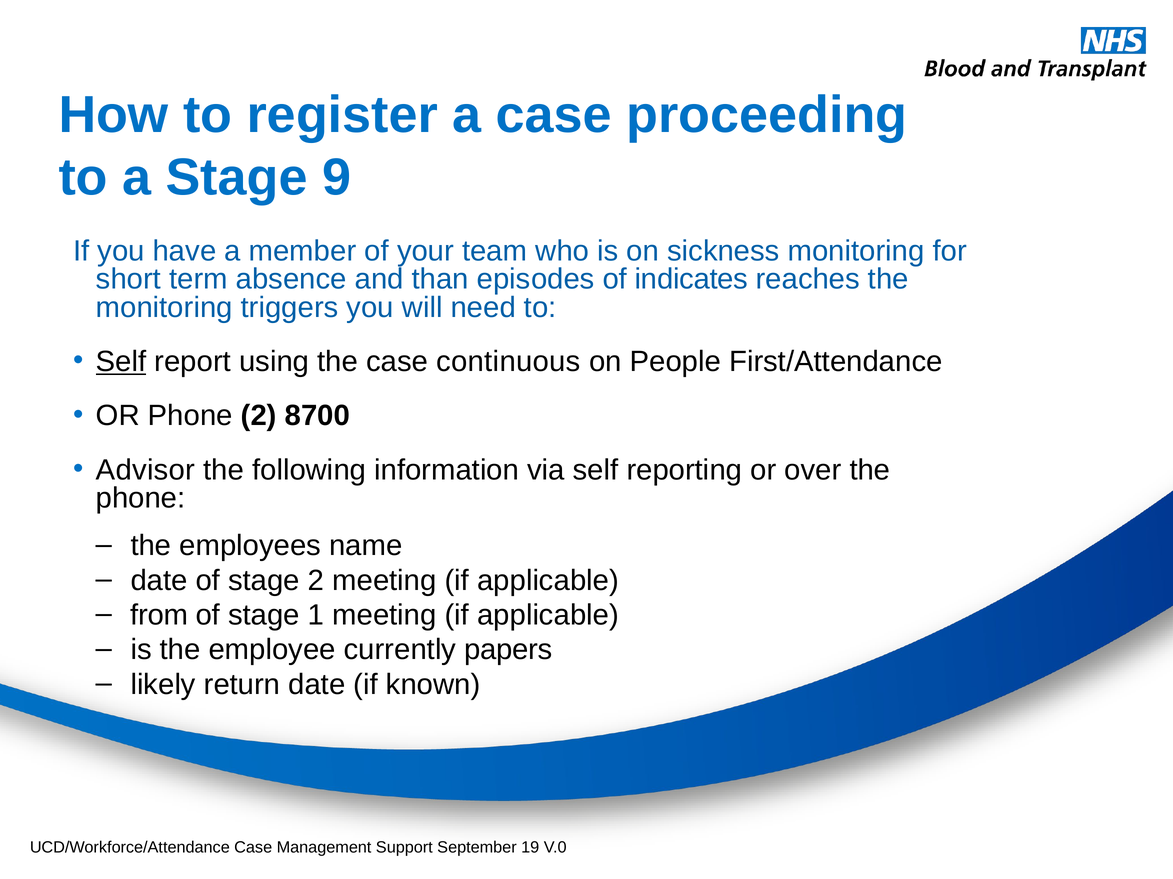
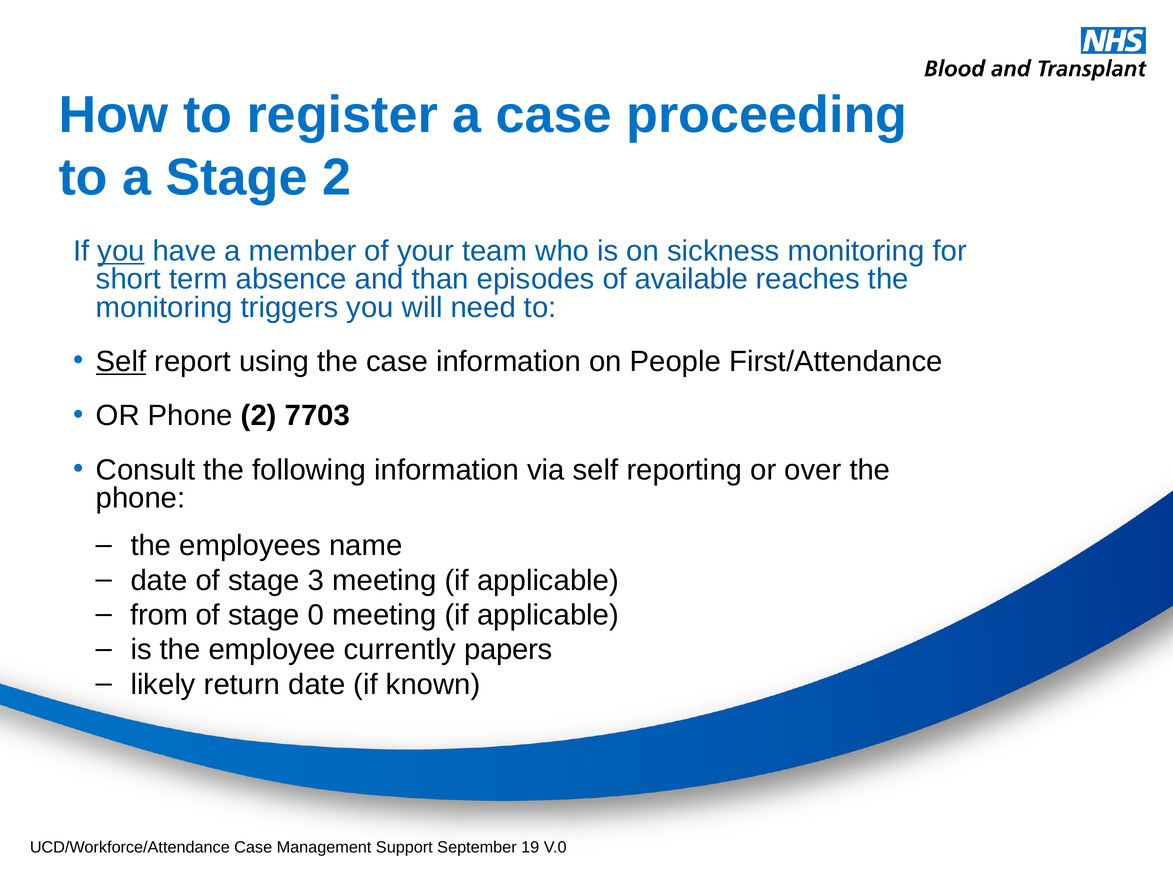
Stage 9: 9 -> 2
you at (121, 251) underline: none -> present
indicates: indicates -> available
case continuous: continuous -> information
8700: 8700 -> 7703
Advisor: Advisor -> Consult
stage 2: 2 -> 3
1: 1 -> 0
